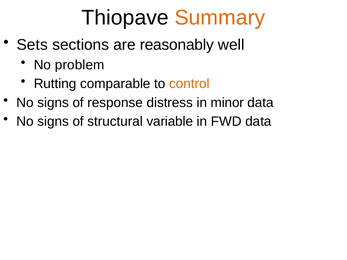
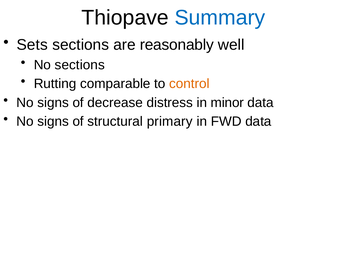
Summary colour: orange -> blue
No problem: problem -> sections
response: response -> decrease
variable: variable -> primary
